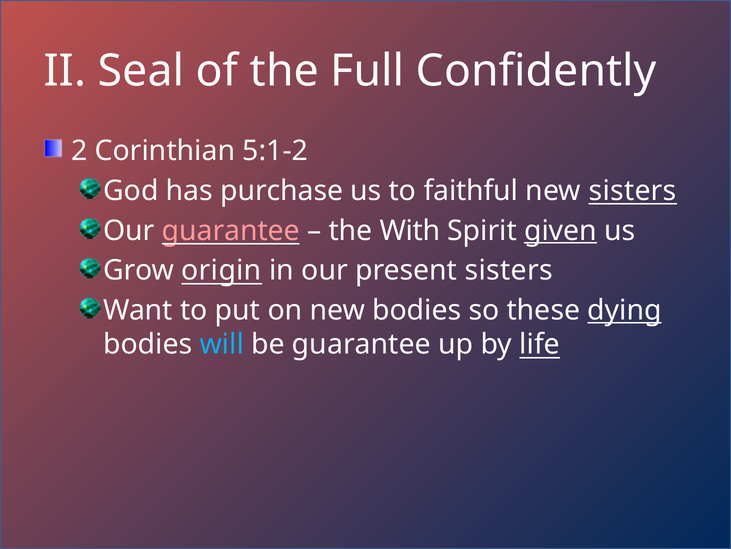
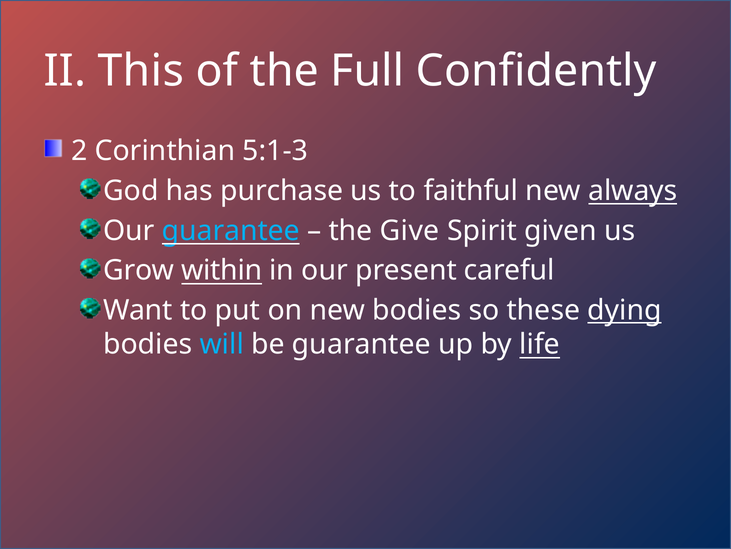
Seal: Seal -> This
5:1-2: 5:1-2 -> 5:1-3
new sisters: sisters -> always
guarantee at (231, 230) colour: pink -> light blue
With: With -> Give
given underline: present -> none
origin: origin -> within
present sisters: sisters -> careful
